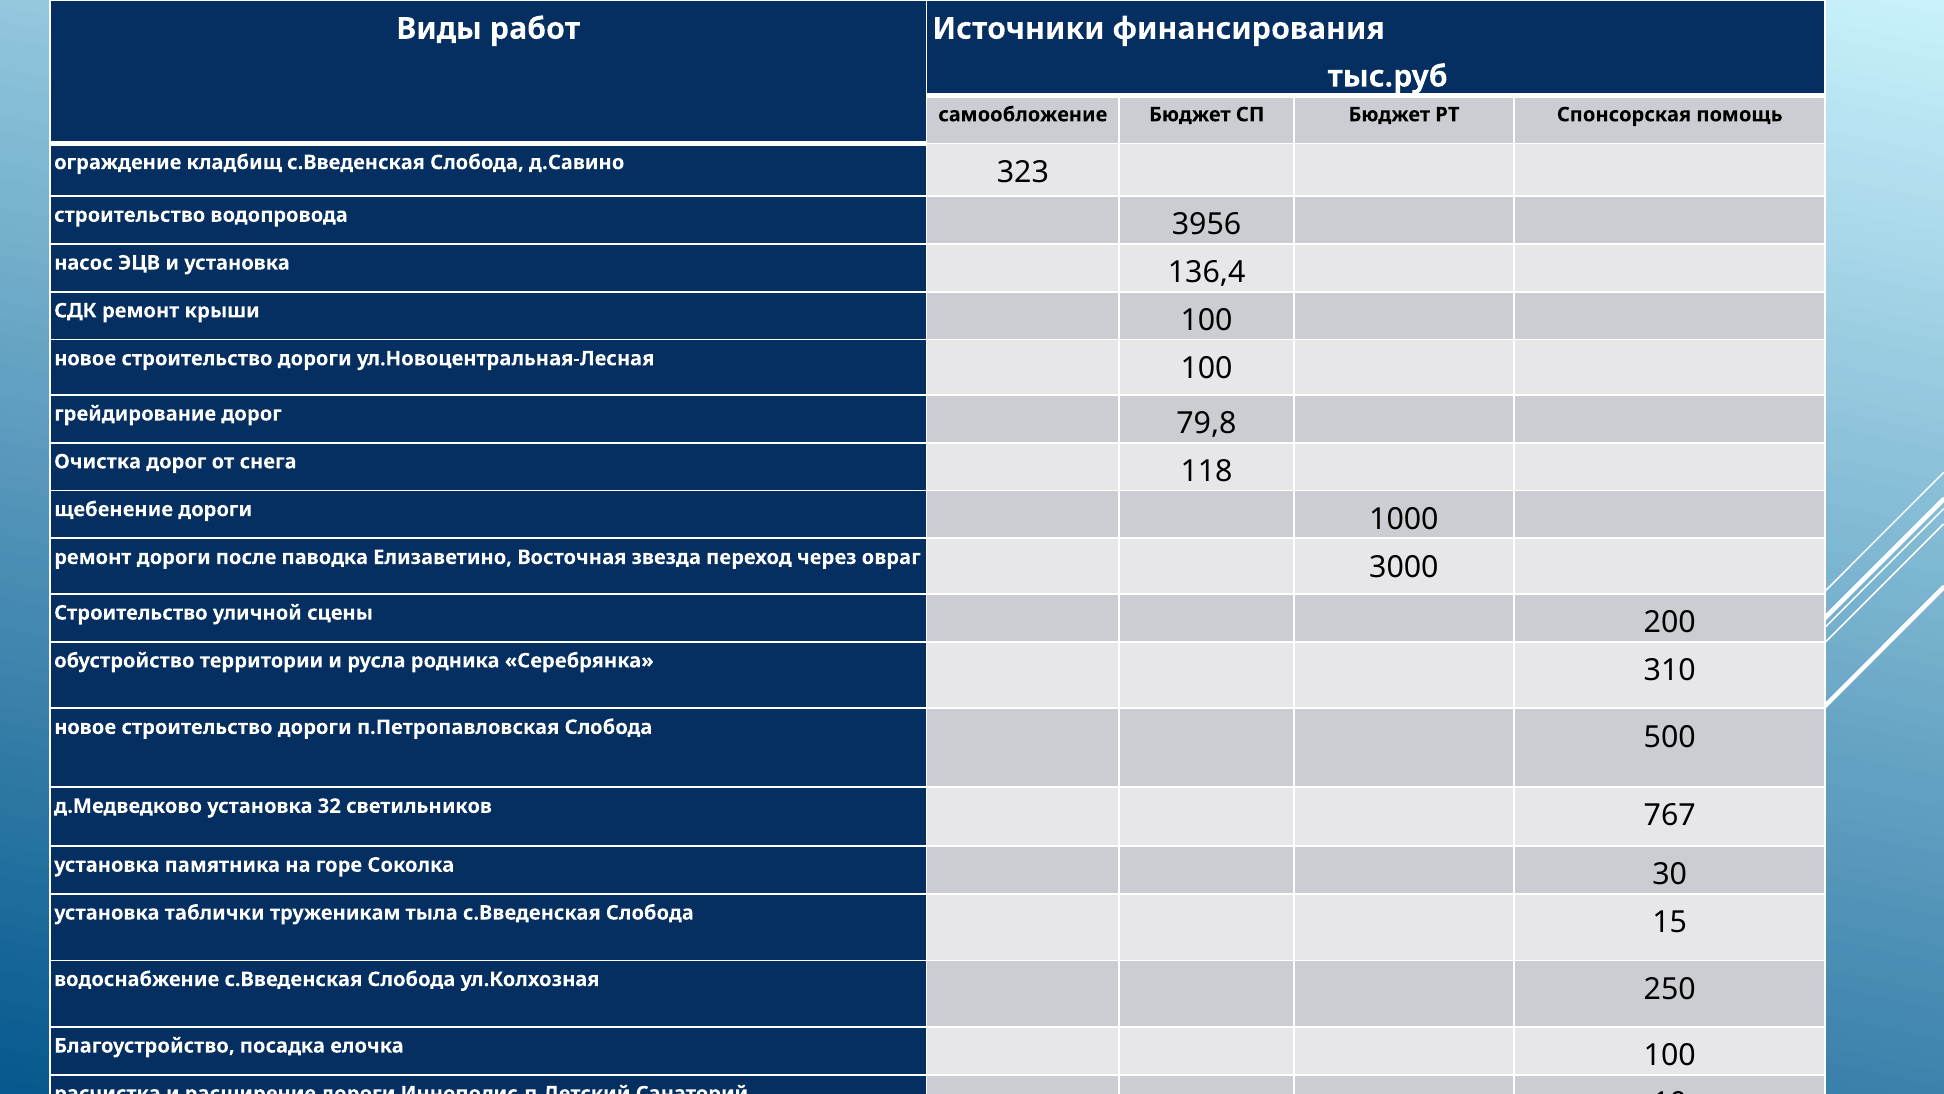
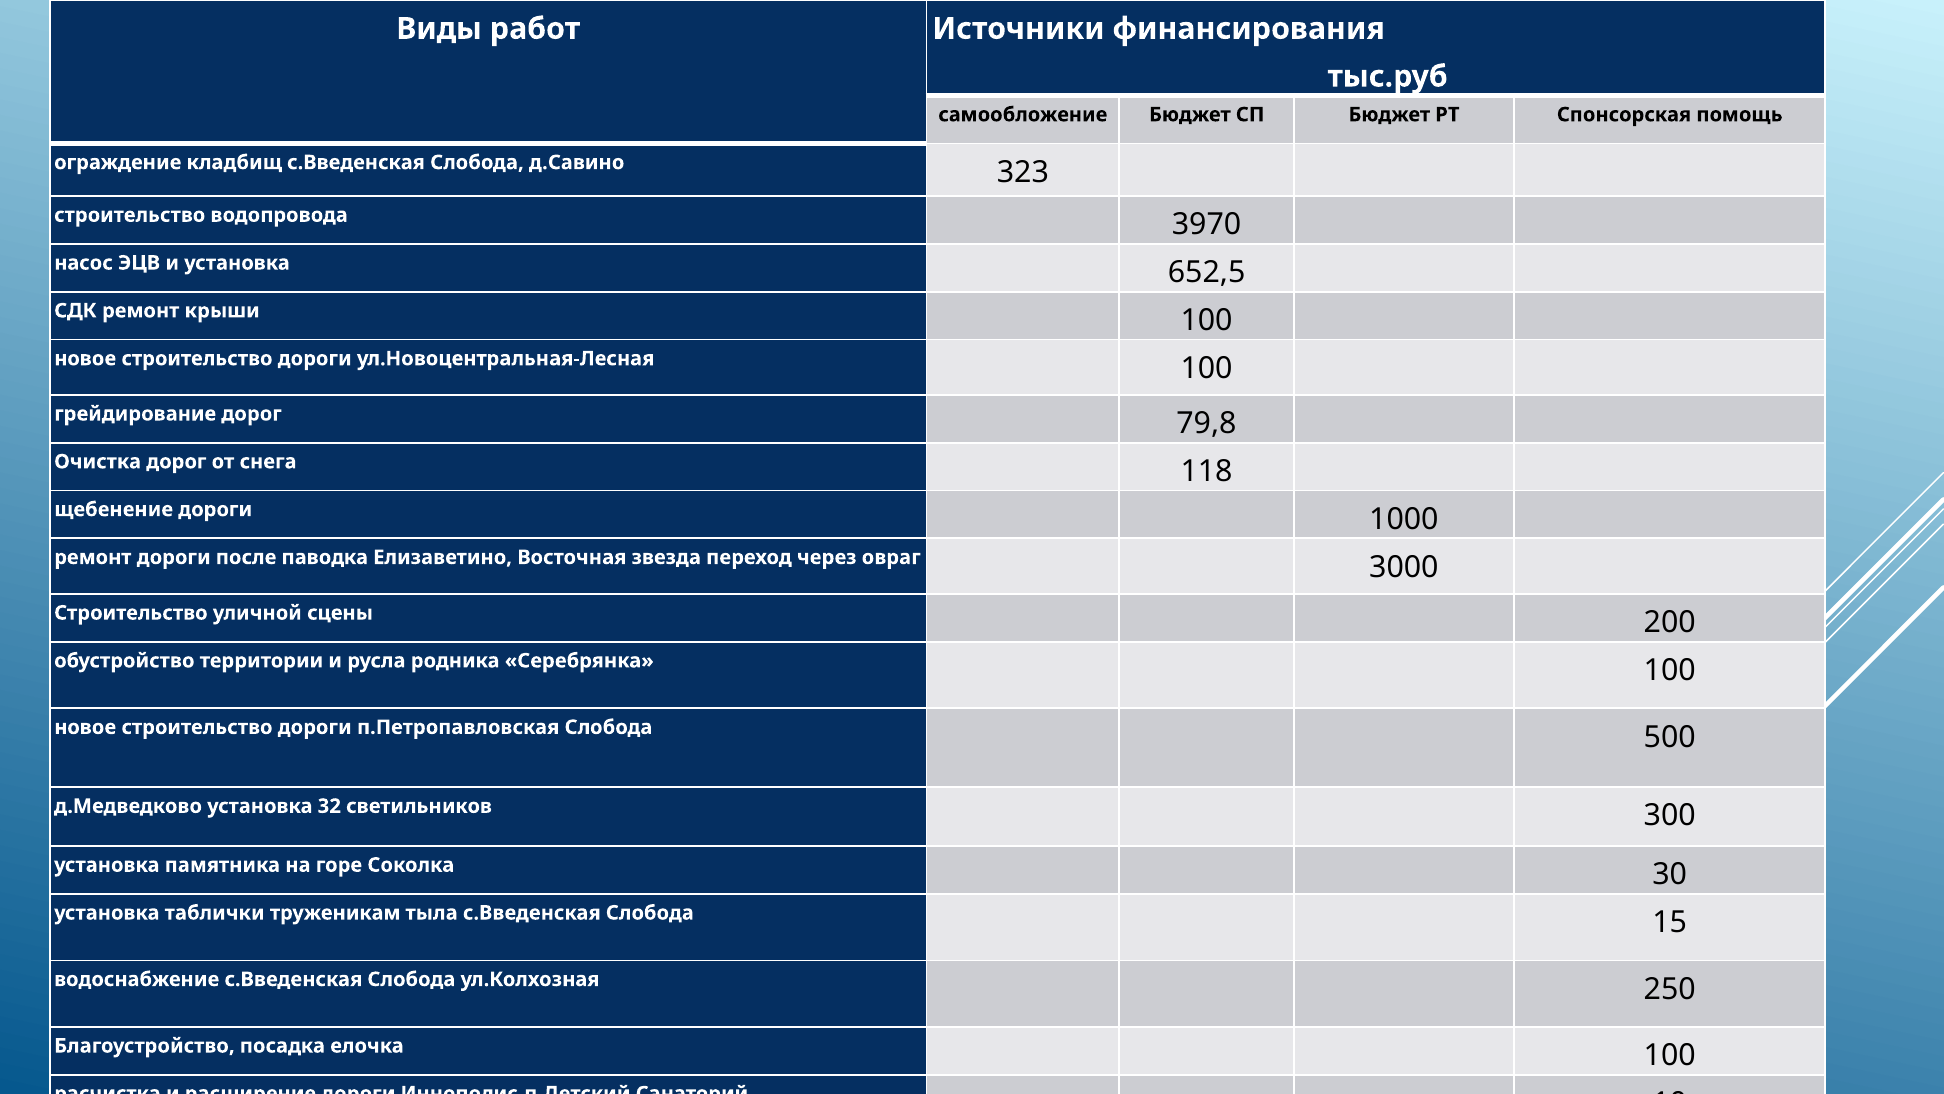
3956: 3956 -> 3970
136,4: 136,4 -> 652,5
Серебрянка 310: 310 -> 100
767: 767 -> 300
